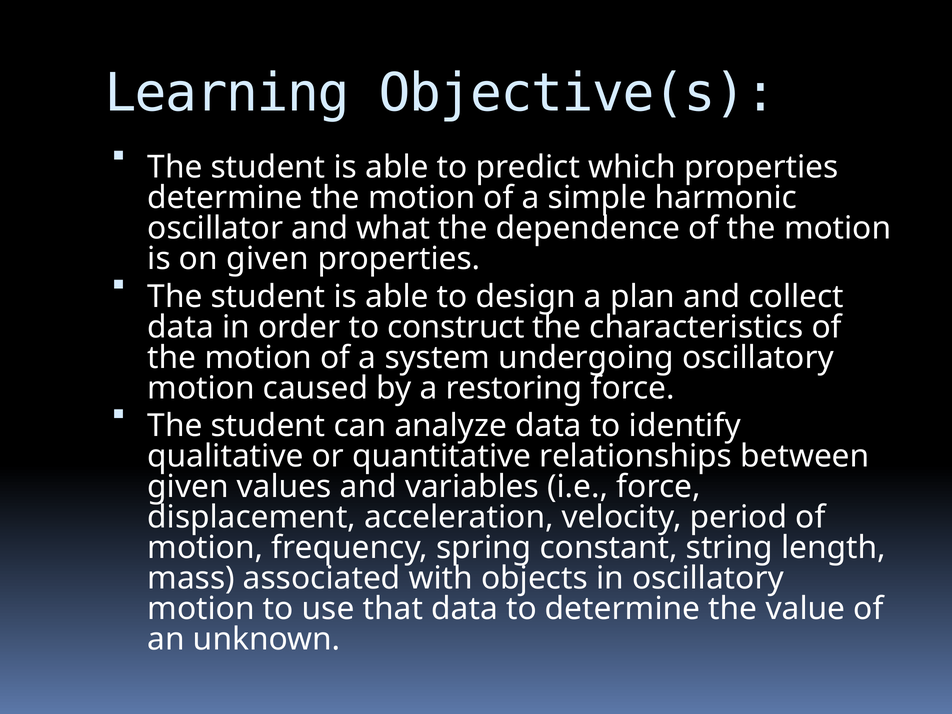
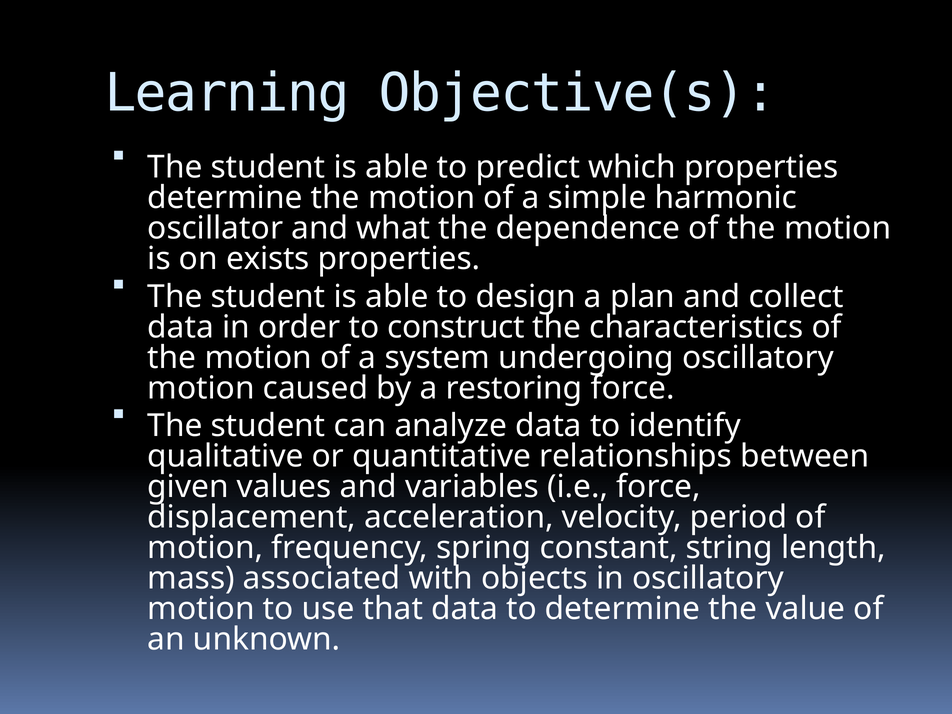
on given: given -> exists
